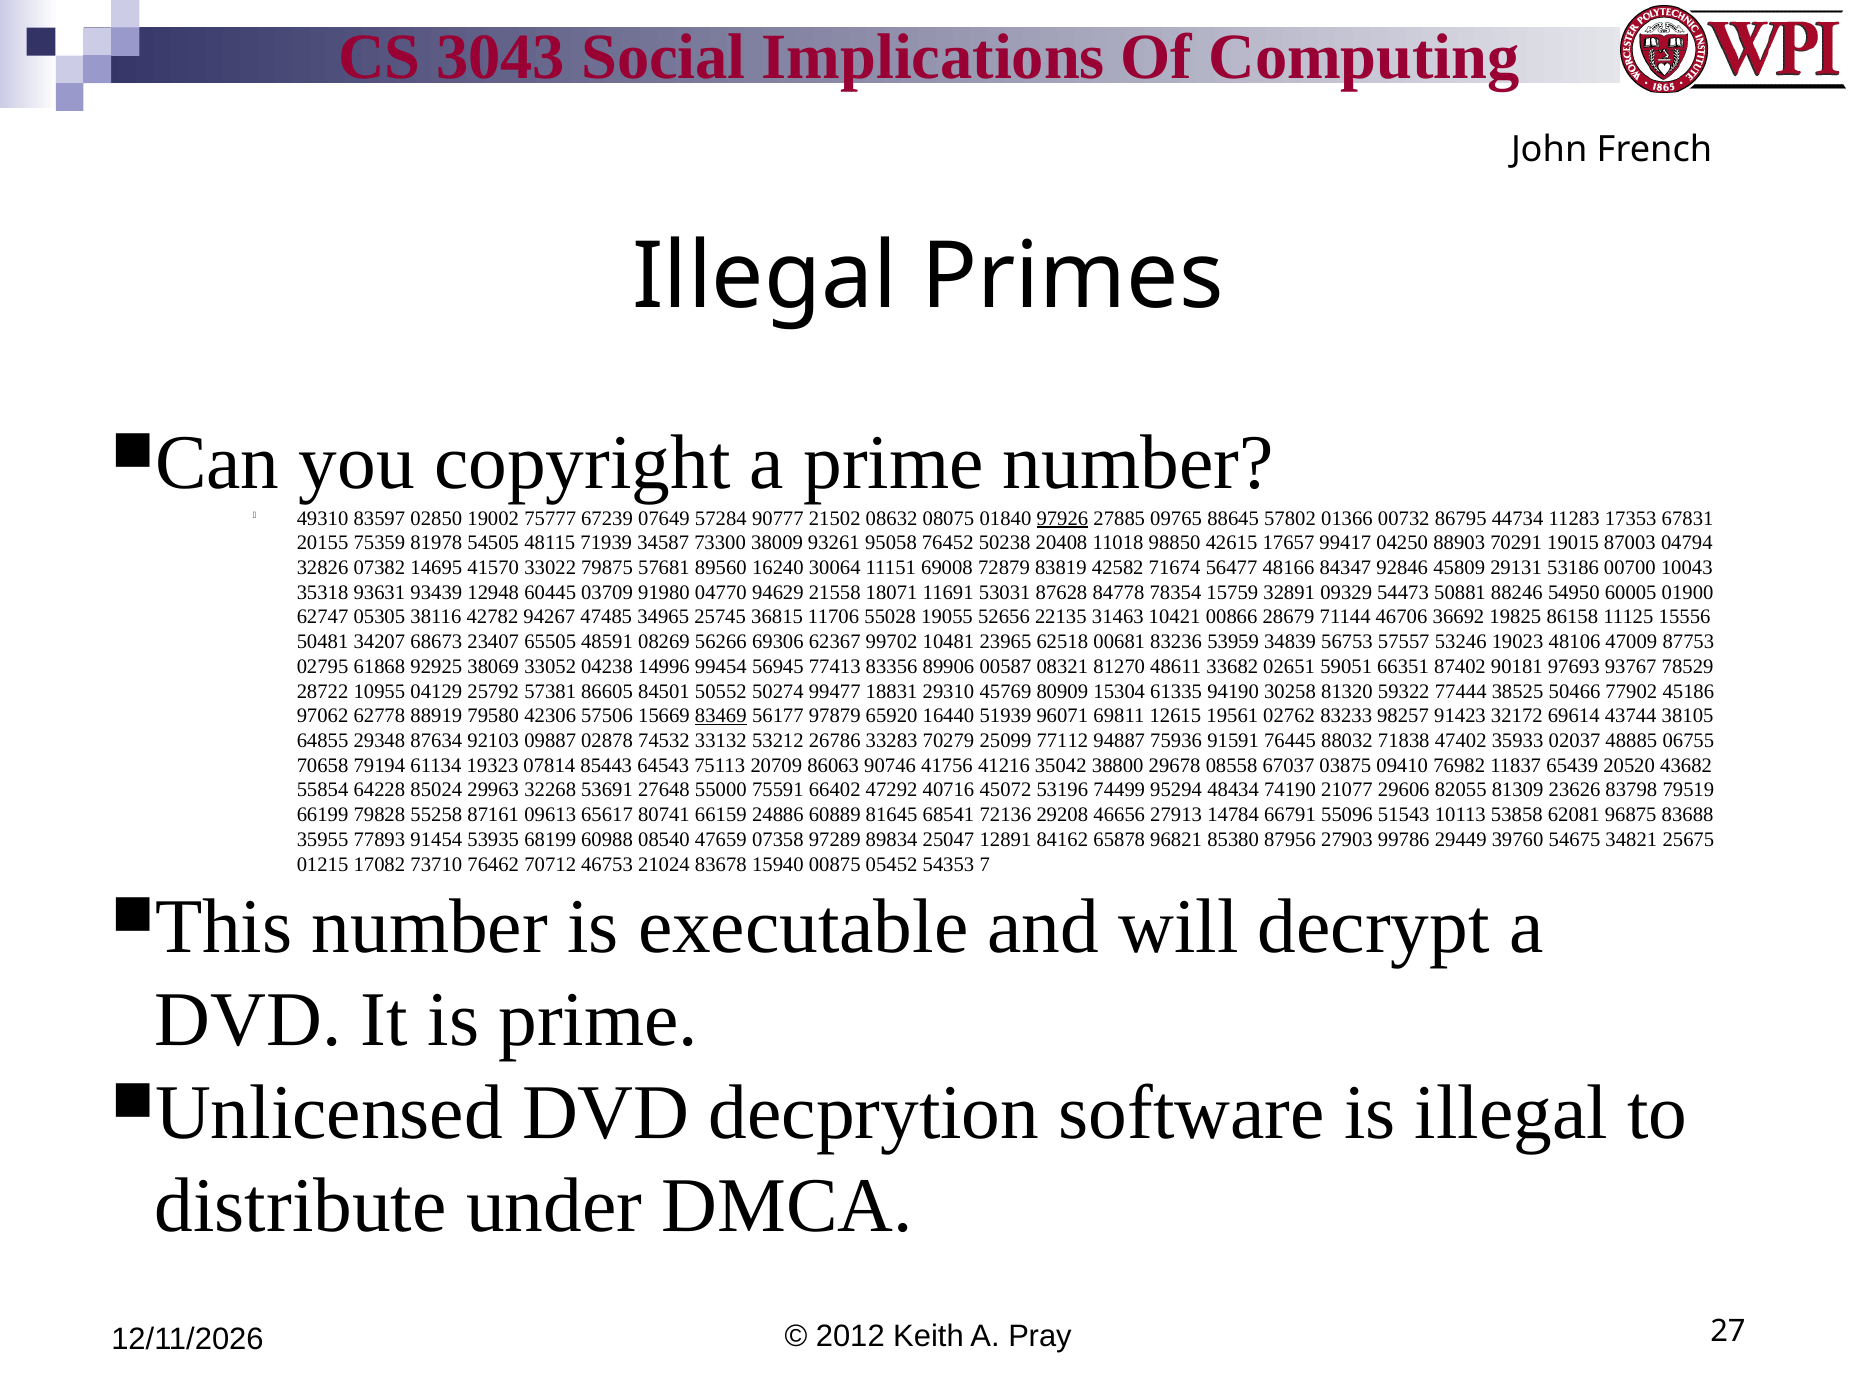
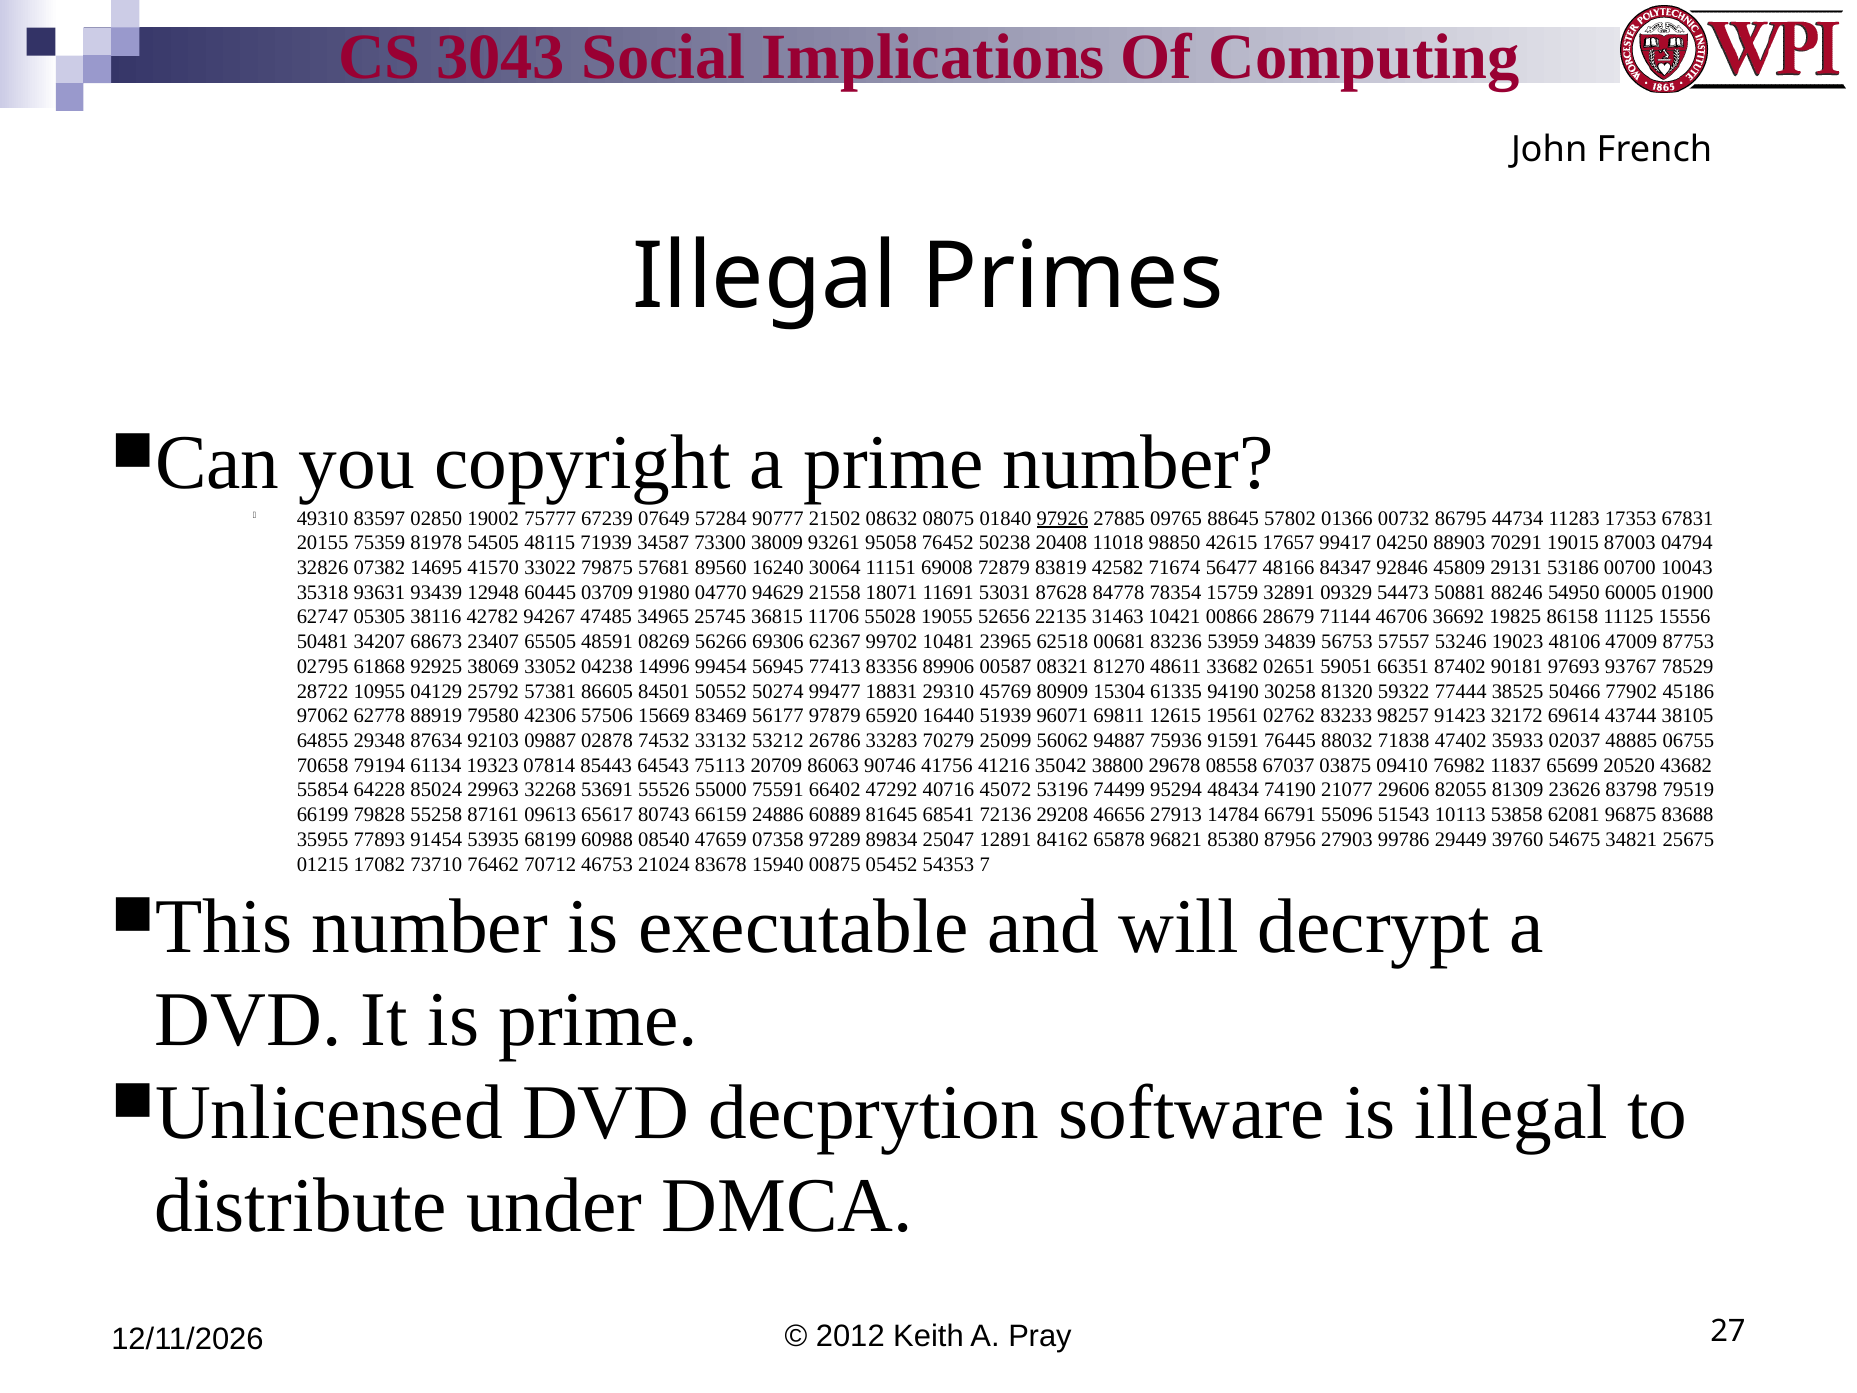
83469 underline: present -> none
77112: 77112 -> 56062
65439: 65439 -> 65699
27648: 27648 -> 55526
80741: 80741 -> 80743
